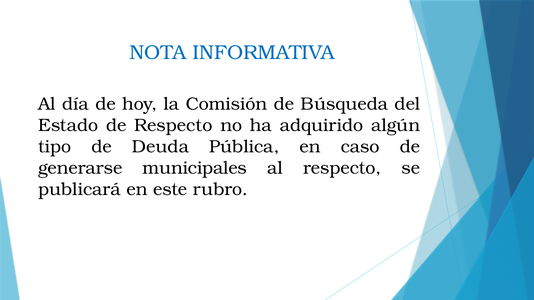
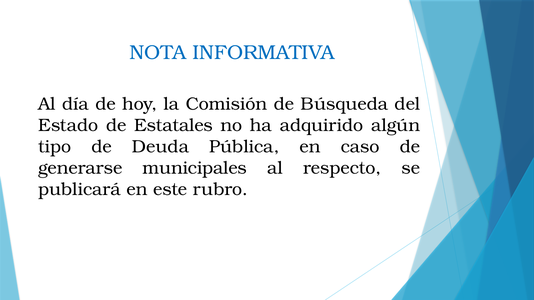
de Respecto: Respecto -> Estatales
